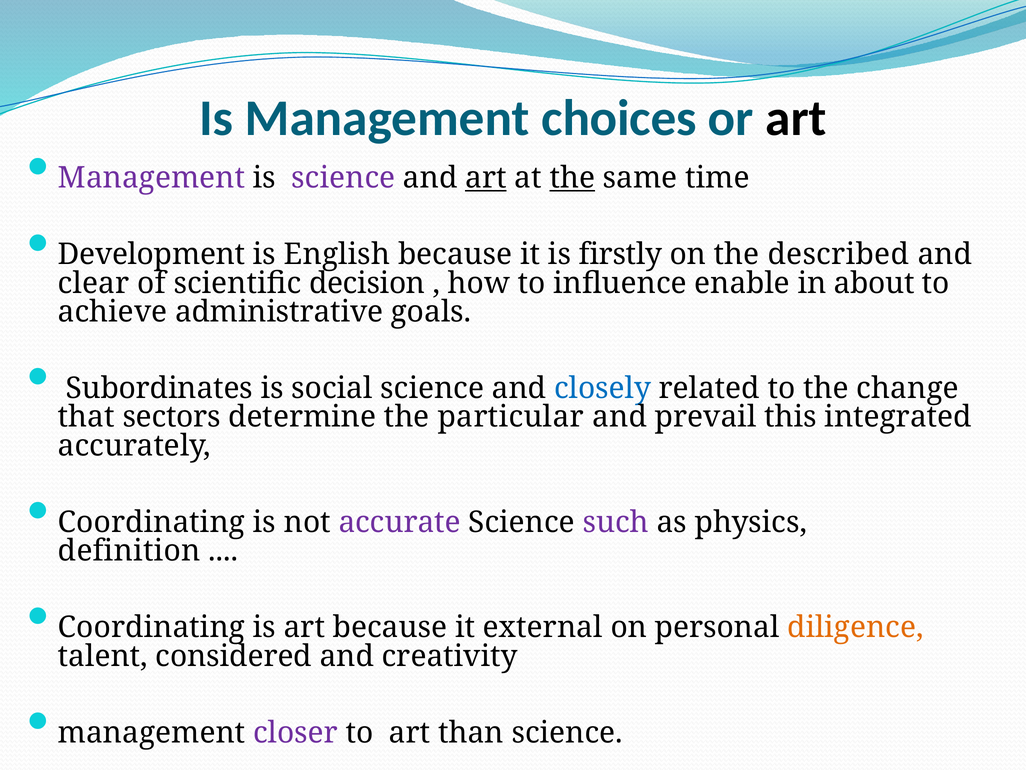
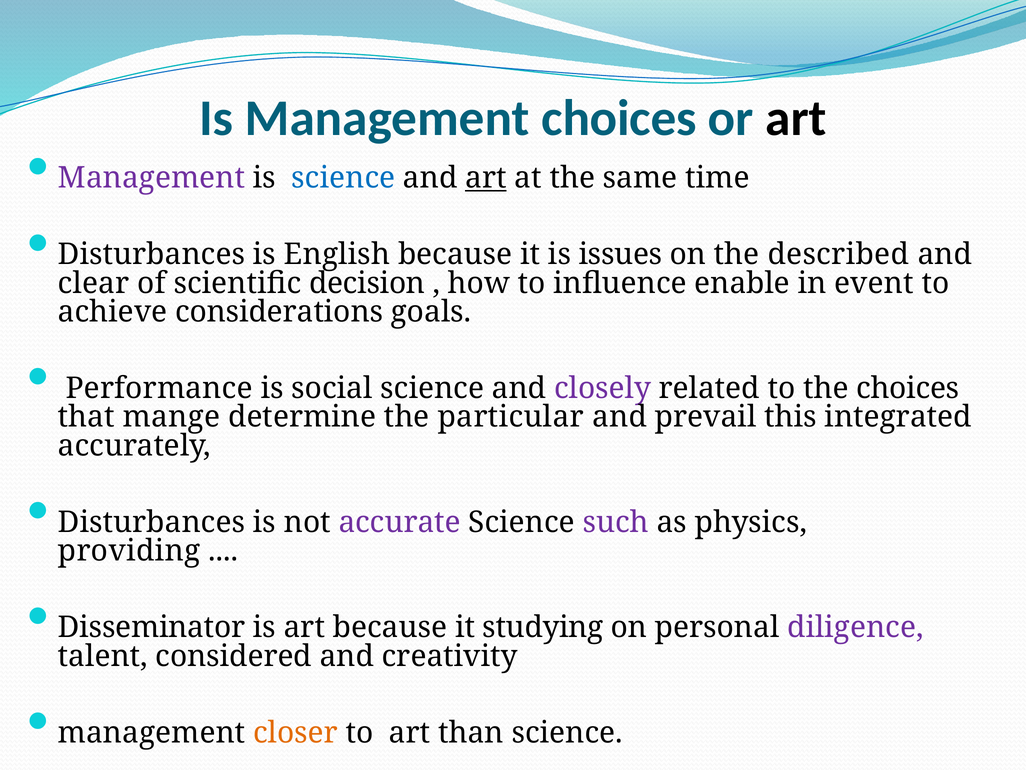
science at (343, 178) colour: purple -> blue
the at (572, 178) underline: present -> none
Development at (152, 254): Development -> Disturbances
firstly: firstly -> issues
about: about -> event
administrative: administrative -> considerations
Subordinates: Subordinates -> Performance
closely colour: blue -> purple
the change: change -> choices
sectors: sectors -> mange
Coordinating at (152, 522): Coordinating -> Disturbances
definition: definition -> providing
Coordinating at (152, 627): Coordinating -> Disseminator
external: external -> studying
diligence colour: orange -> purple
closer colour: purple -> orange
